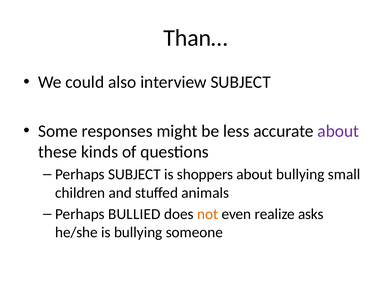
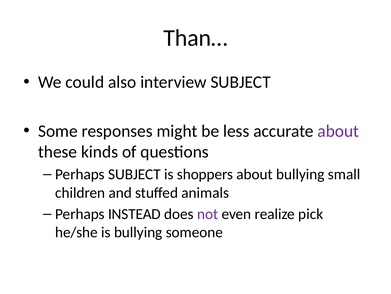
BULLIED: BULLIED -> INSTEAD
not colour: orange -> purple
asks: asks -> pick
